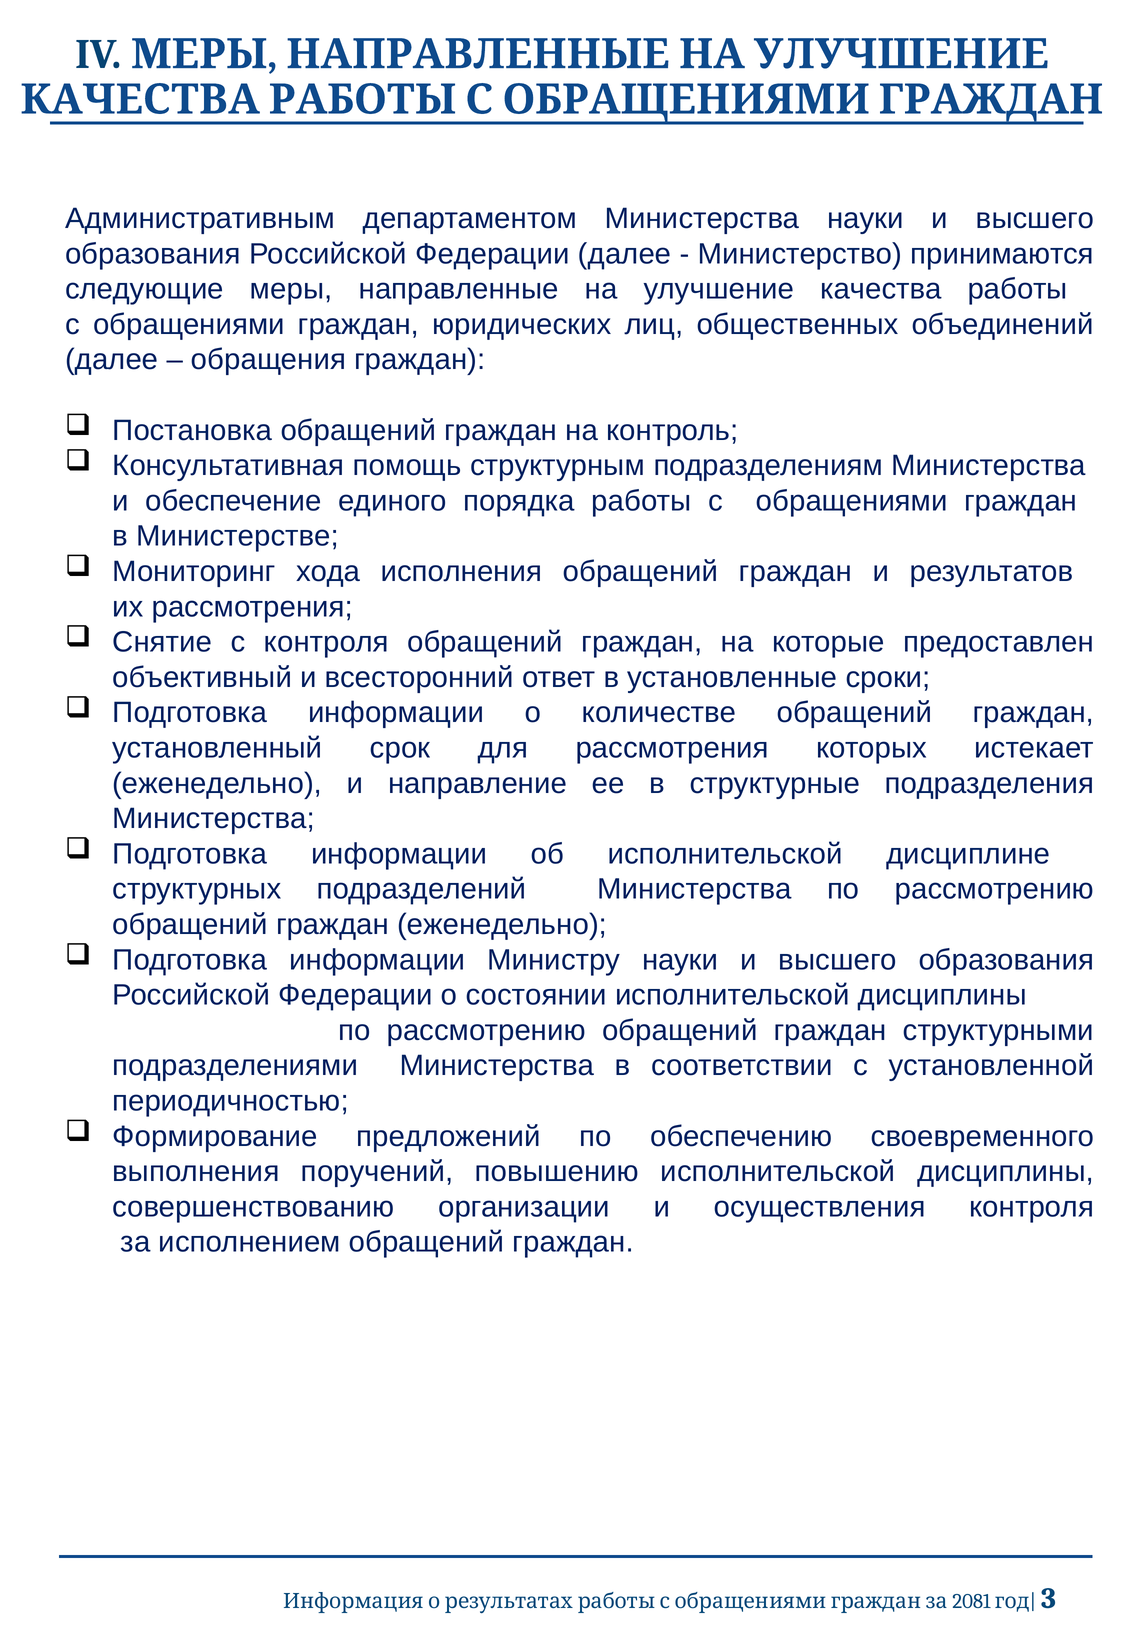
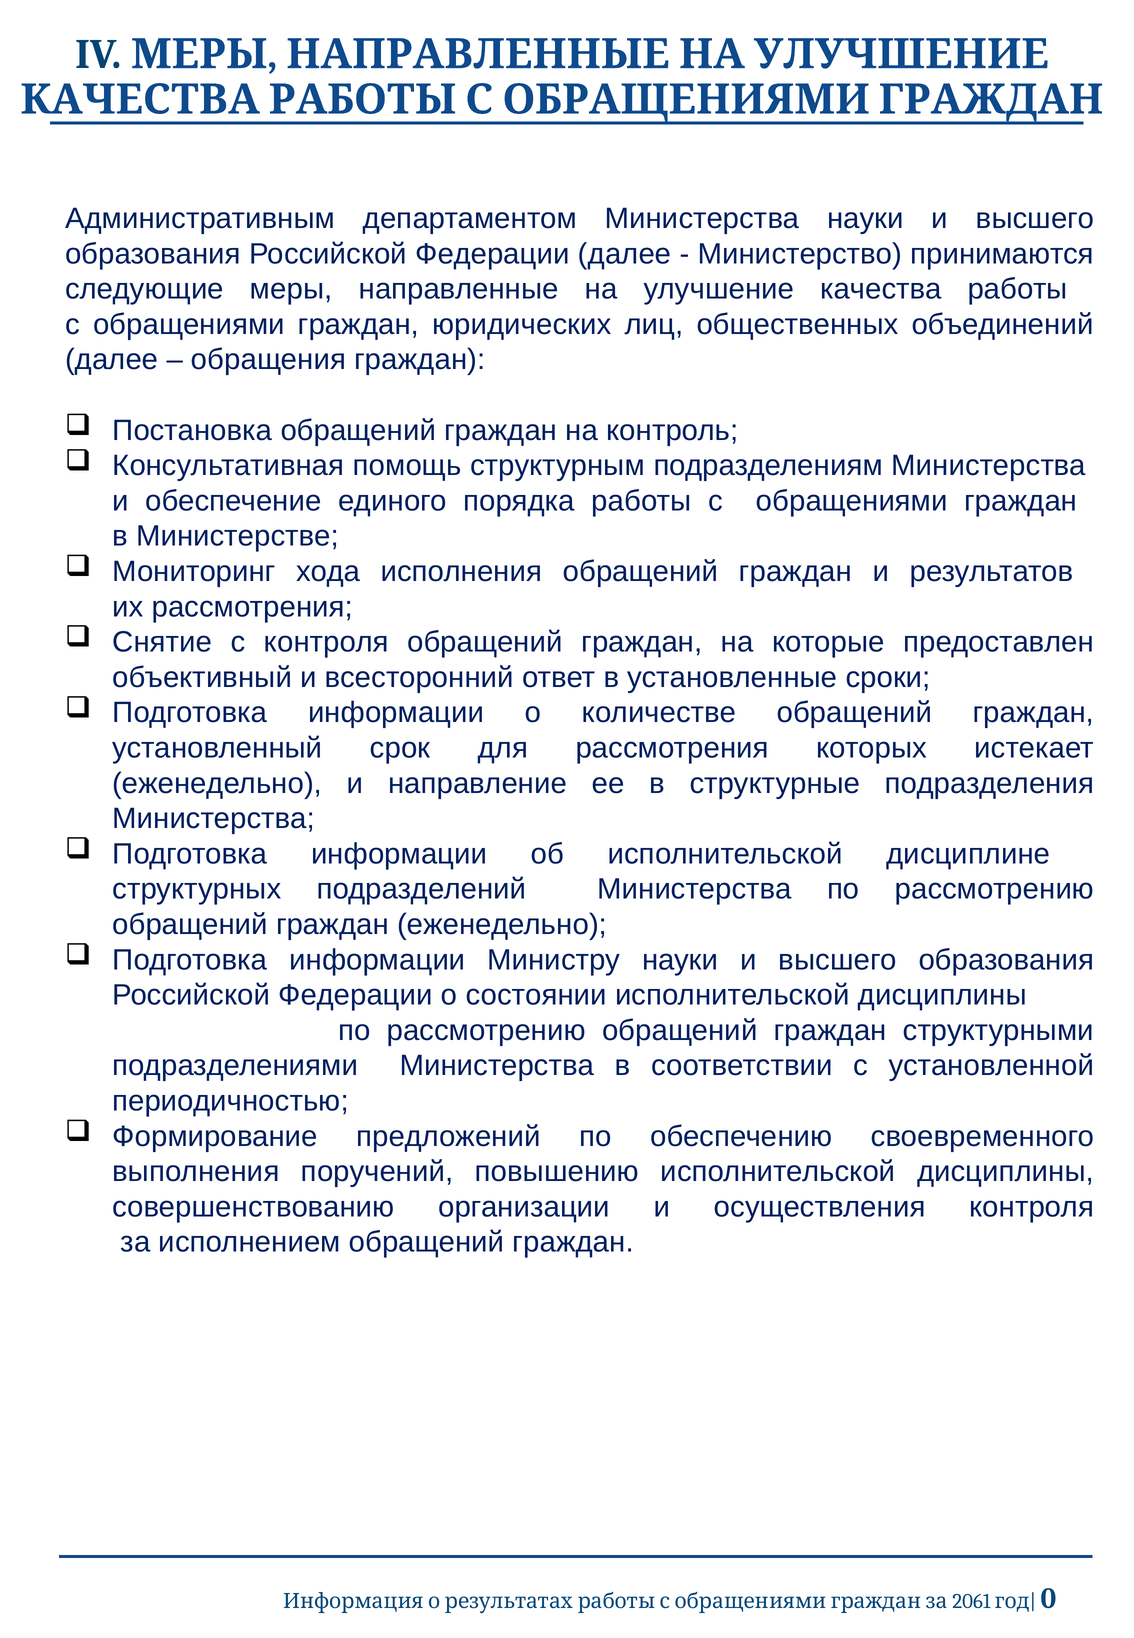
2081: 2081 -> 2061
3: 3 -> 0
